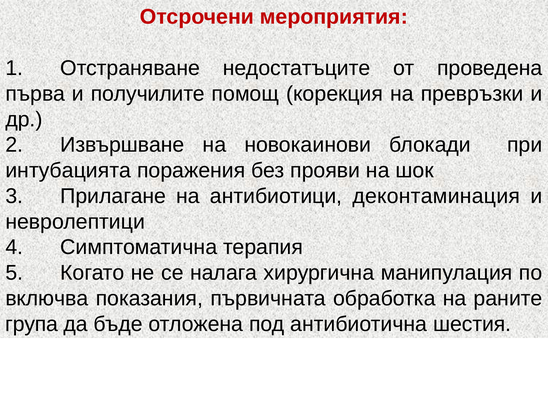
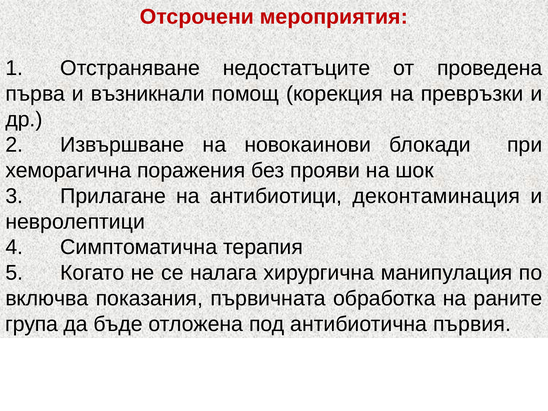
получилите: получилите -> възникнали
интубацията: интубацията -> хеморагична
шестия: шестия -> първия
